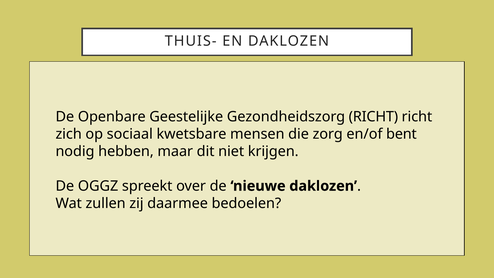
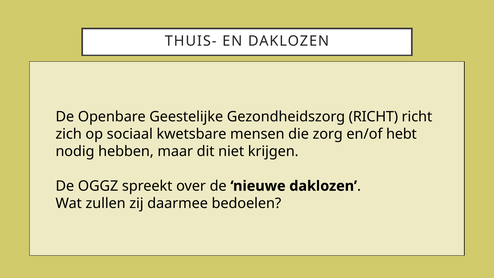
bent: bent -> hebt
